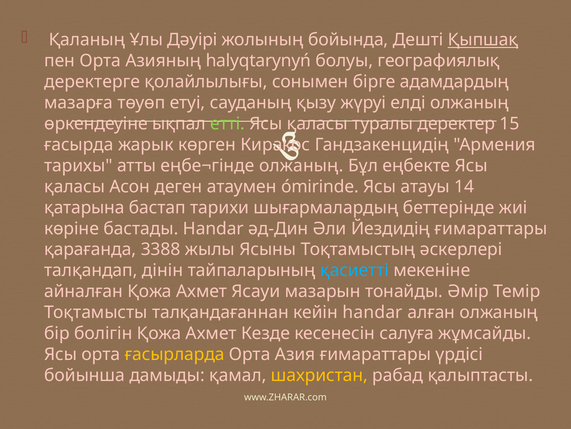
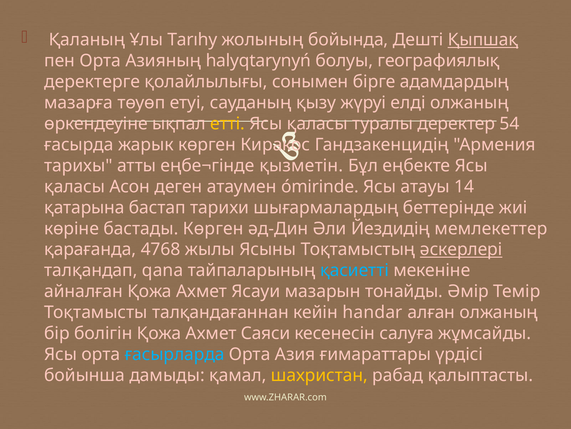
Дәуірі: Дәуірі -> Tarıhy
етті colour: light green -> yellow
15: 15 -> 54
еңбе¬гінде олжаның: олжаның -> қызметін
бастады Handar: Handar -> Көрген
Йездидің ғимараттары: ғимараттары -> мемлекеттер
3388: 3388 -> 4768
әскерлері underline: none -> present
дінін: дінін -> qana
Кезде: Кезде -> Саяси
ғасырларда colour: yellow -> light blue
